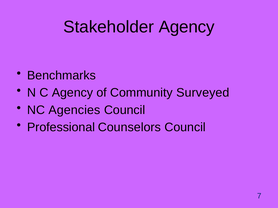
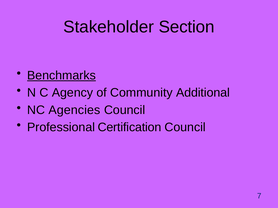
Stakeholder Agency: Agency -> Section
Benchmarks underline: none -> present
Surveyed: Surveyed -> Additional
Counselors: Counselors -> Certification
